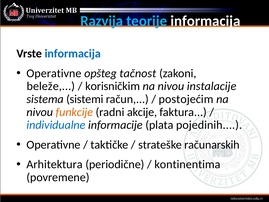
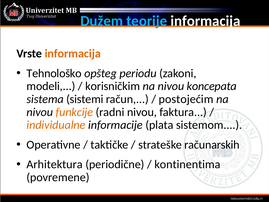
Razvija: Razvija -> Dužem
informacija at (73, 54) colour: blue -> orange
Operativne at (54, 73): Operativne -> Tehnološko
tačnost: tačnost -> periodu
beleže: beleže -> modeli
instalacije: instalacije -> koncepata
radni akcije: akcije -> nivou
individualne colour: blue -> orange
pojedinih: pojedinih -> sistemom
